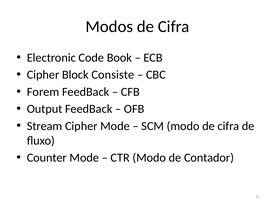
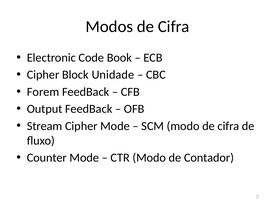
Consiste: Consiste -> Unidade
